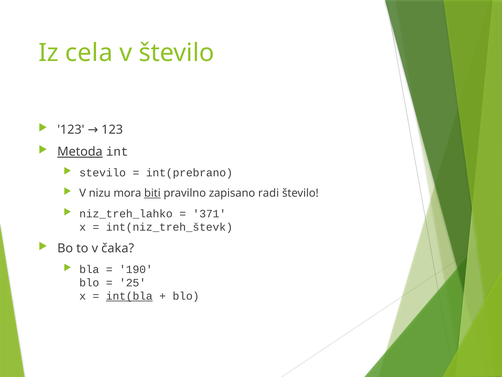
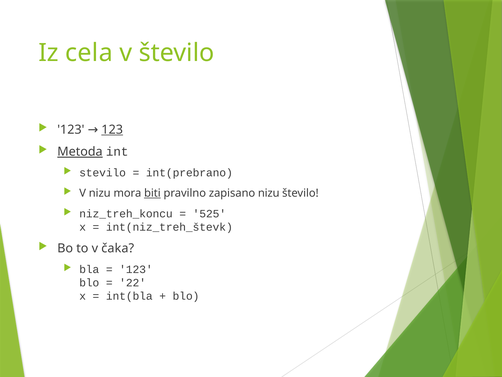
123 at (112, 130) underline: none -> present
zapisano radi: radi -> nizu
niz_treh_lahko: niz_treh_lahko -> niz_treh_koncu
371: 371 -> 525
190 at (136, 269): 190 -> 123
25: 25 -> 22
int(bla underline: present -> none
